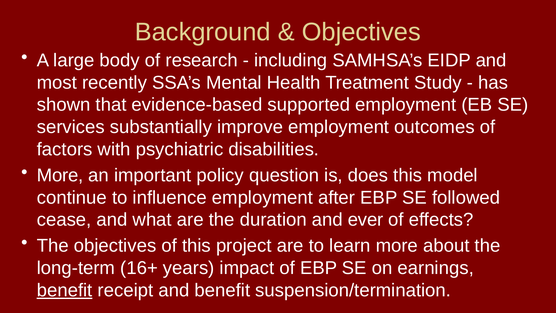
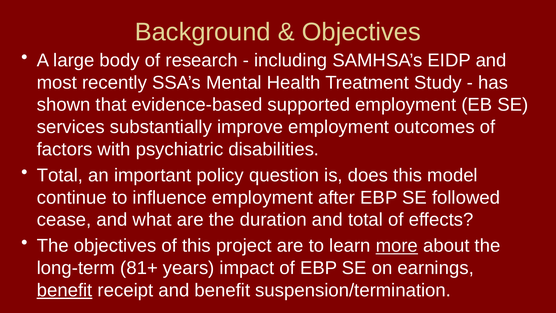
More at (60, 175): More -> Total
and ever: ever -> total
more at (397, 246) underline: none -> present
16+: 16+ -> 81+
